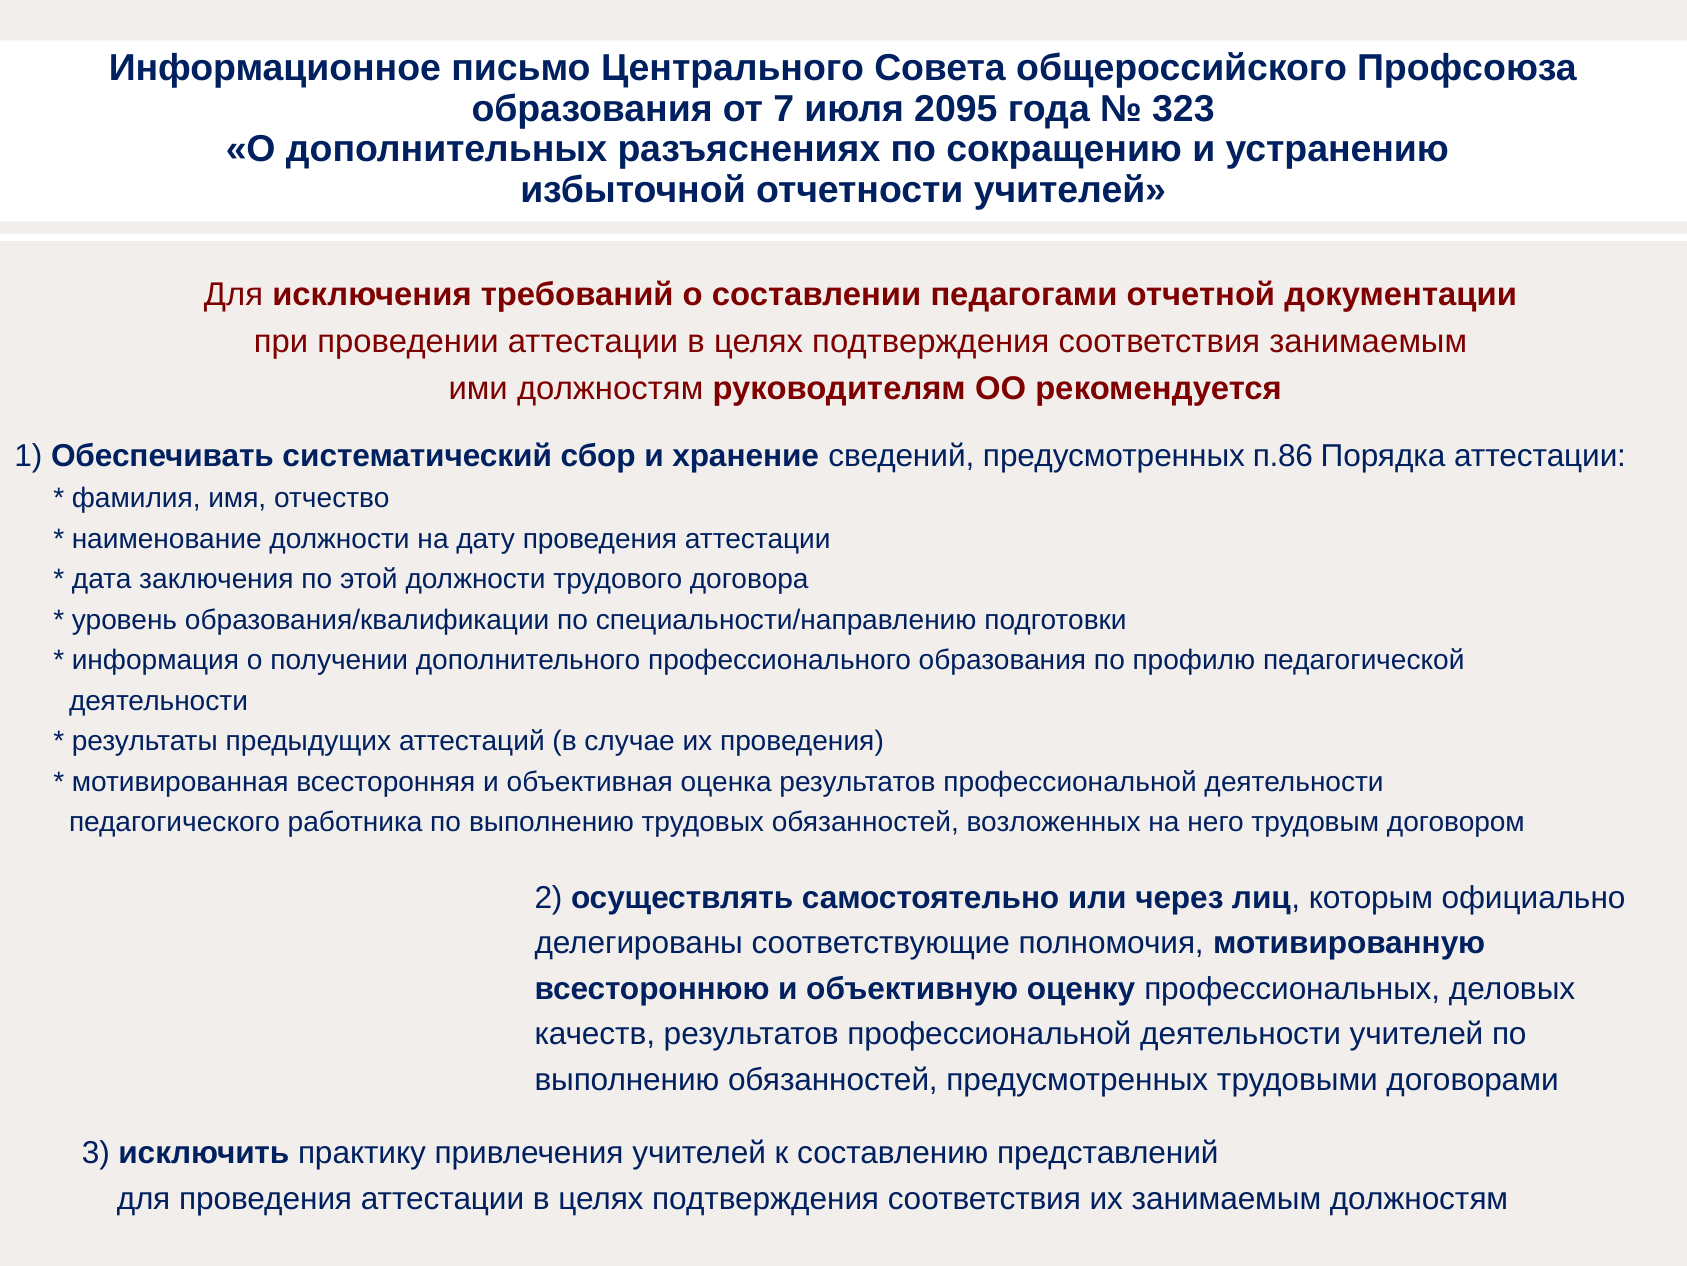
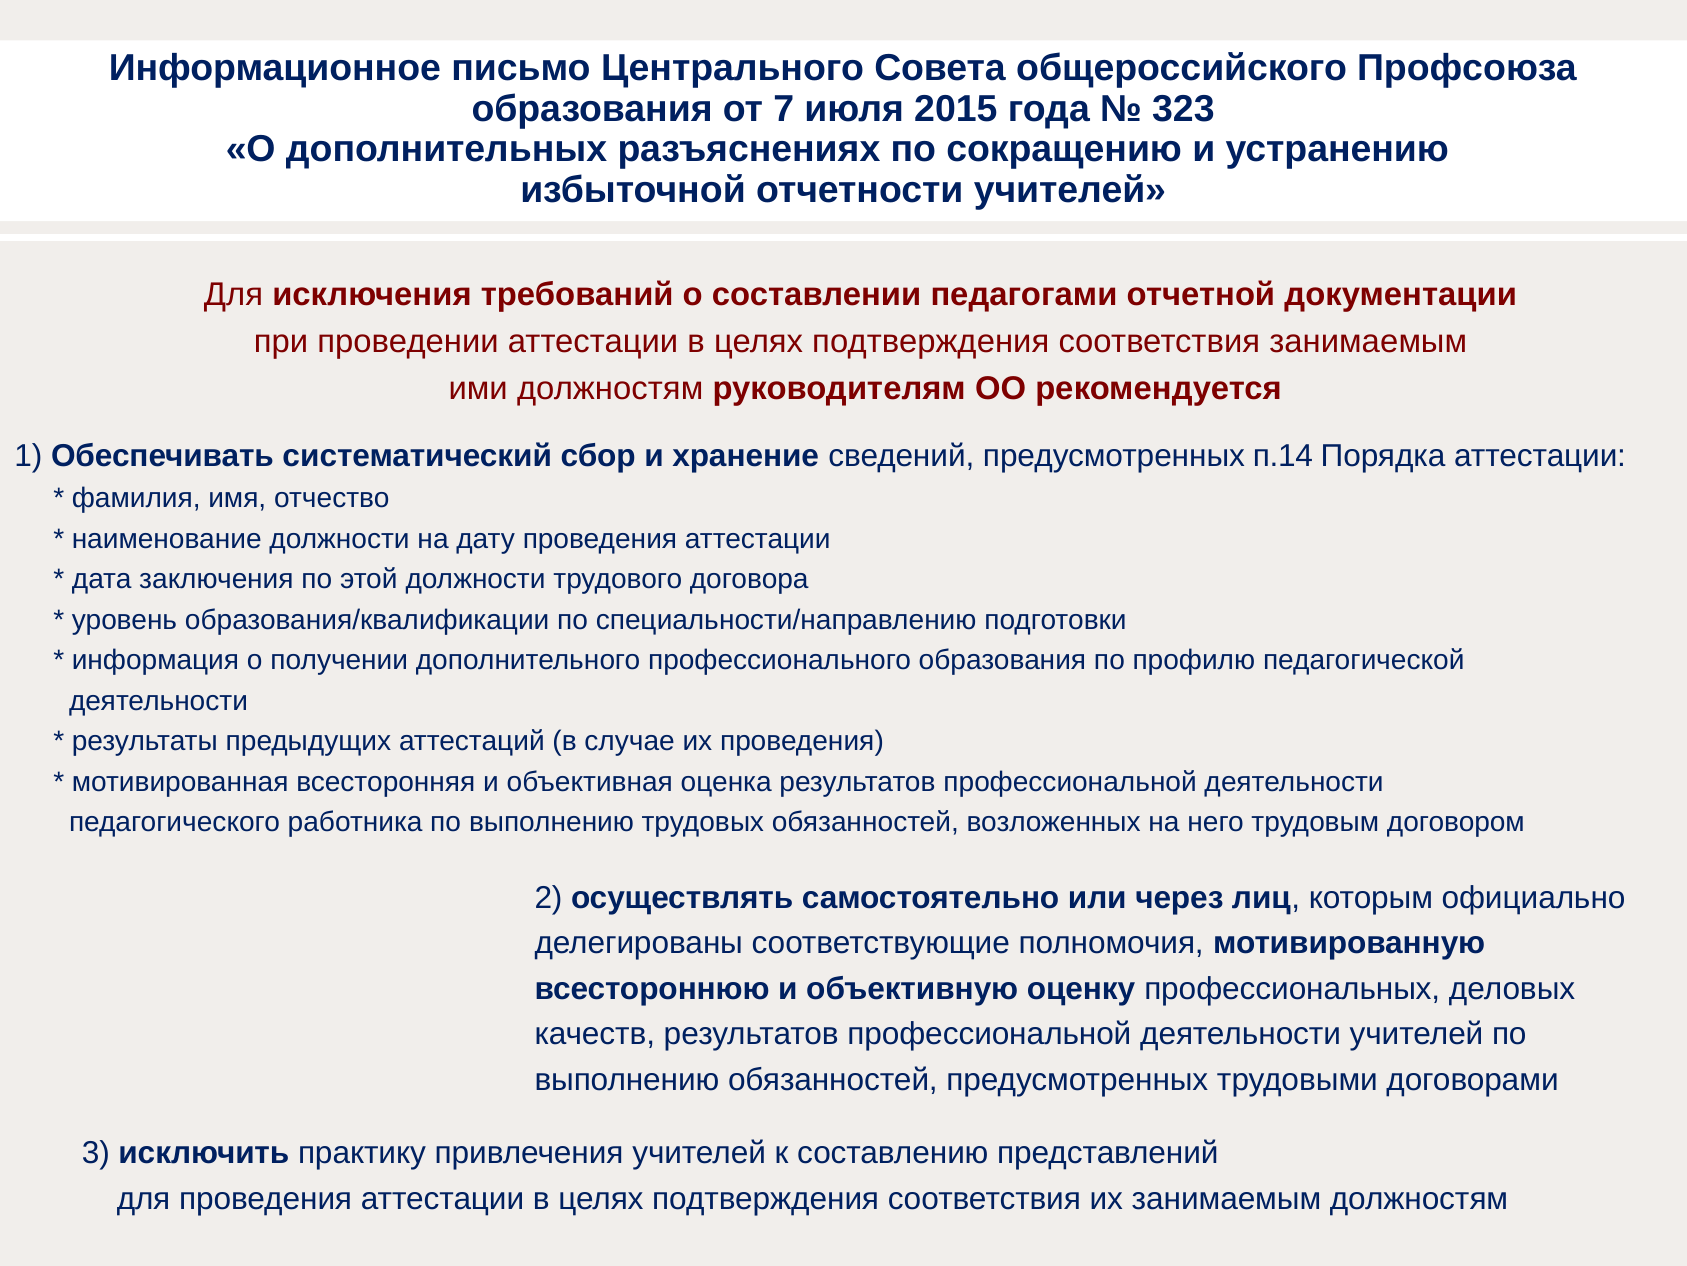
2095: 2095 -> 2015
п.86: п.86 -> п.14
